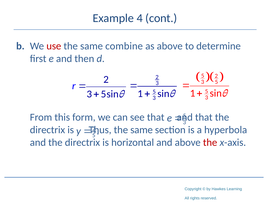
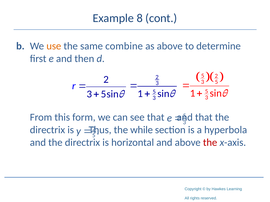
4: 4 -> 8
use colour: red -> orange
same at (142, 130): same -> while
